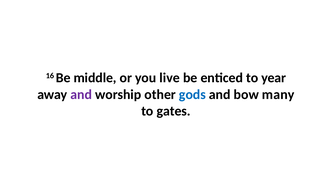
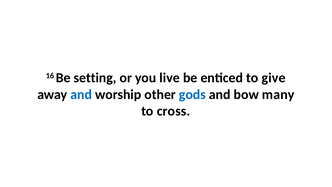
middle: middle -> setting
year: year -> give
and at (81, 94) colour: purple -> blue
gates: gates -> cross
